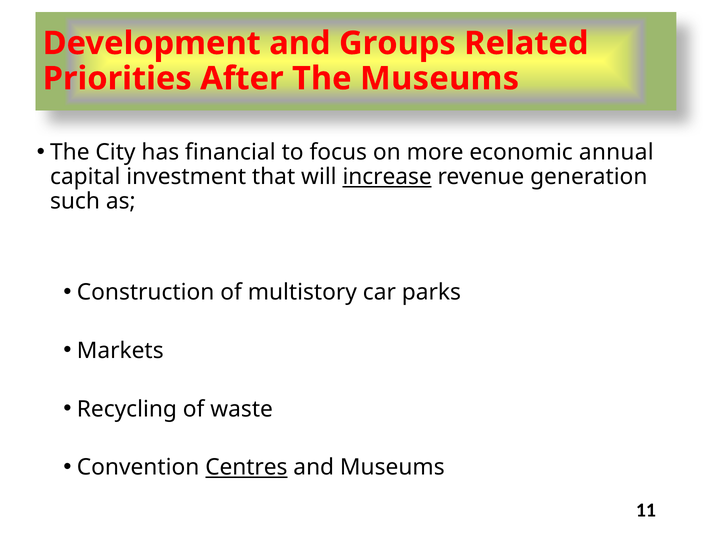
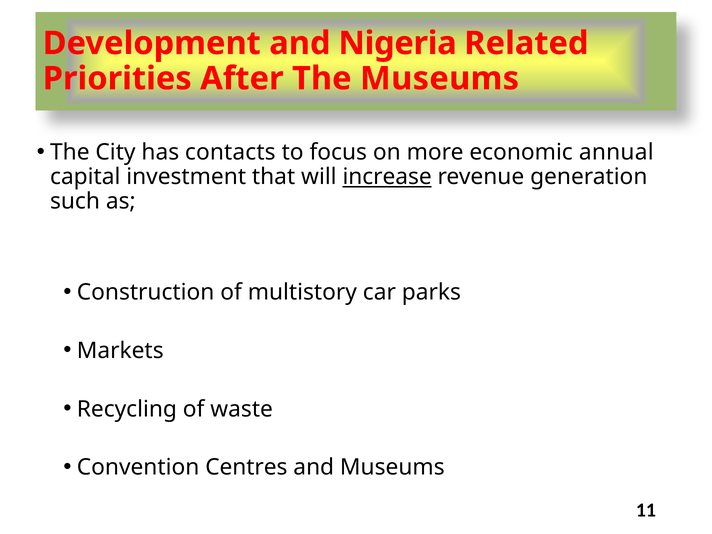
Groups: Groups -> Nigeria
financial: financial -> contacts
Centres underline: present -> none
